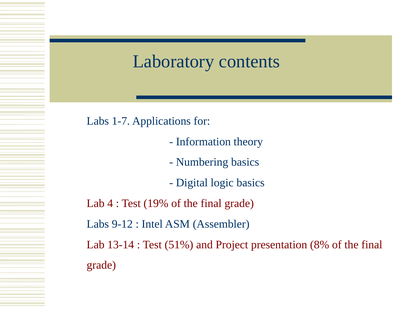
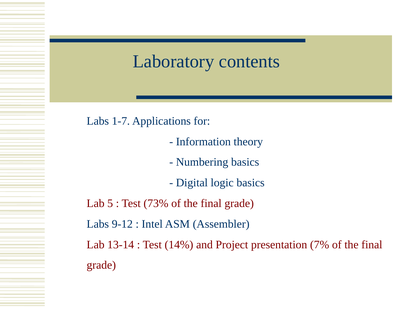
4: 4 -> 5
19%: 19% -> 73%
51%: 51% -> 14%
8%: 8% -> 7%
